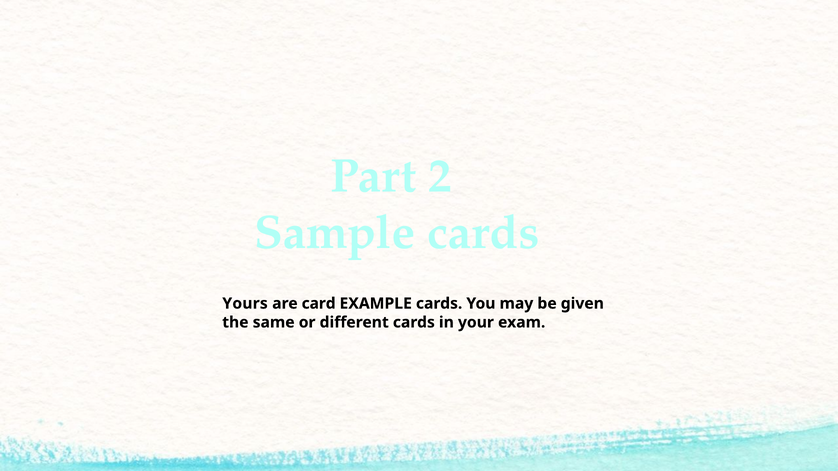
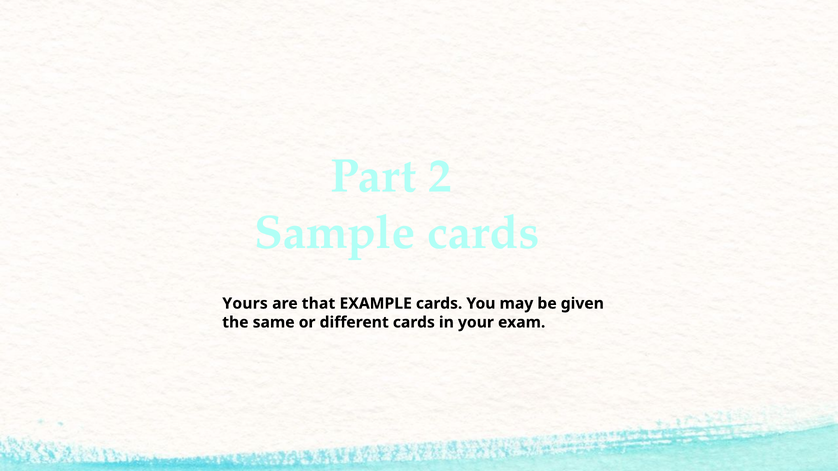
card: card -> that
